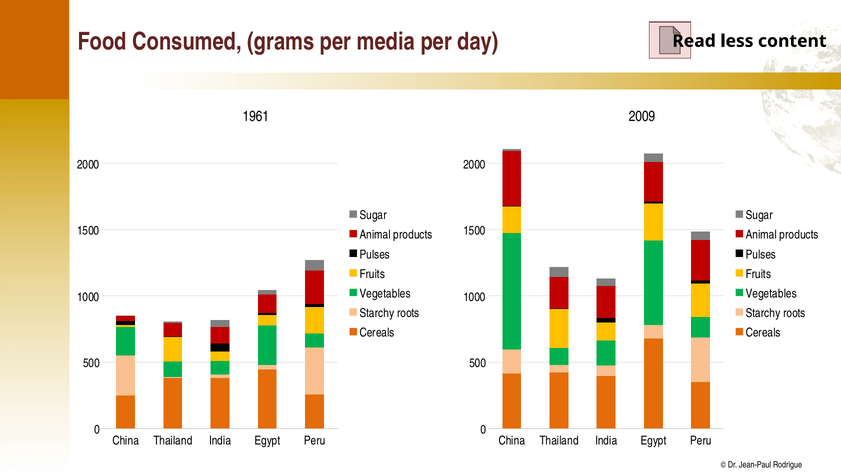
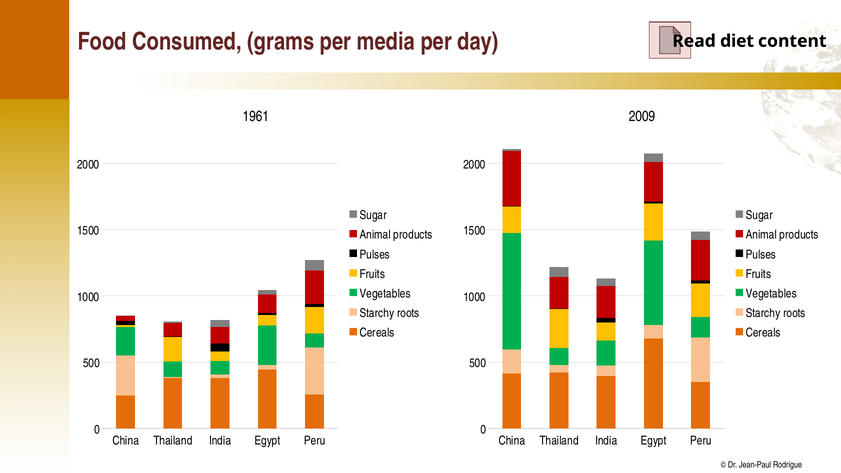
less: less -> diet
